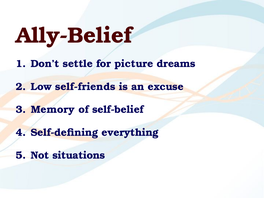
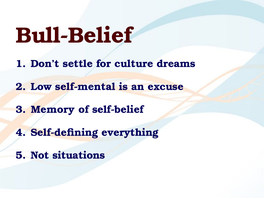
Ally-Belief: Ally-Belief -> Bull-Belief
picture: picture -> culture
self-friends: self-friends -> self-mental
